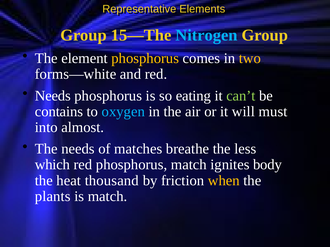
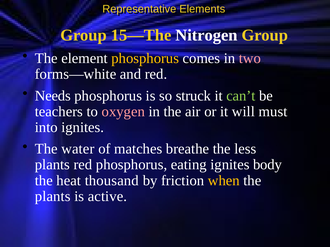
Nitrogen colour: light blue -> white
two colour: yellow -> pink
eating: eating -> struck
contains: contains -> teachers
oxygen colour: light blue -> pink
into almost: almost -> ignites
The needs: needs -> water
which at (52, 165): which -> plants
phosphorus match: match -> eating
is match: match -> active
